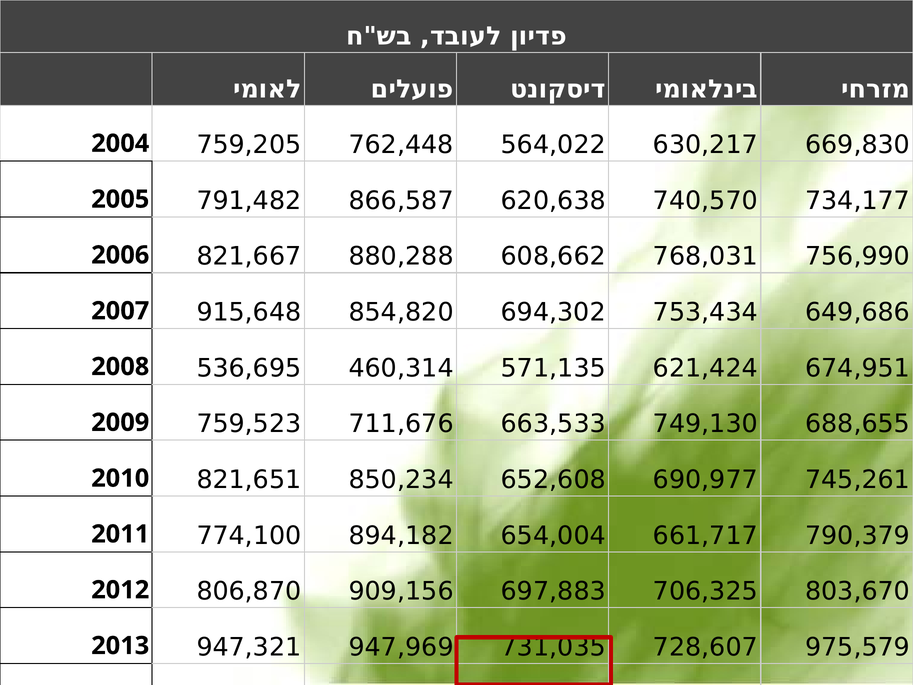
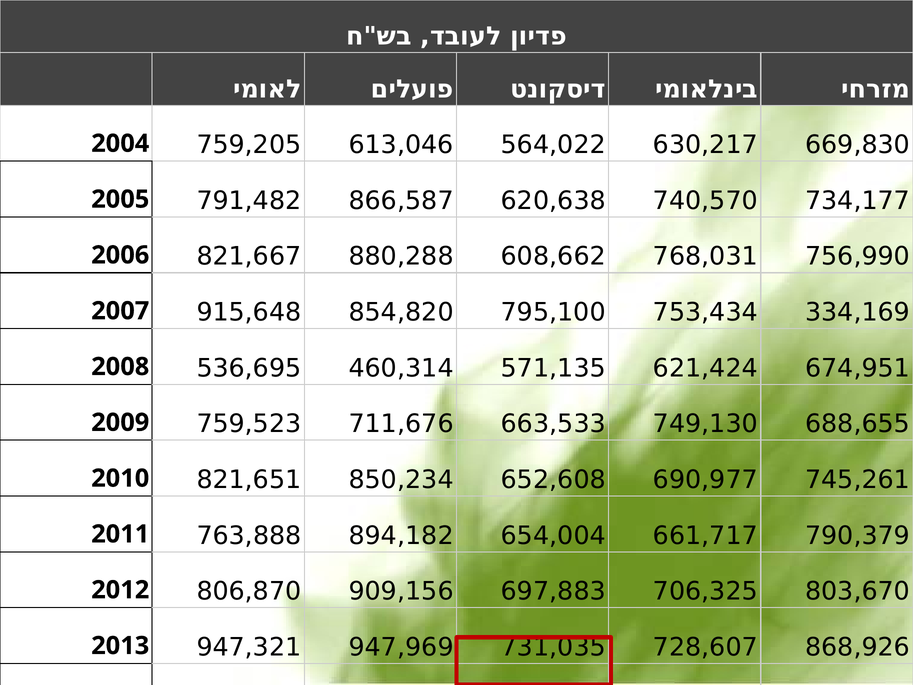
762,448: 762,448 -> 613,046
694,302: 694,302 -> 795,100
649,686: 649,686 -> 334,169
774,100: 774,100 -> 763,888
975,579: 975,579 -> 868,926
